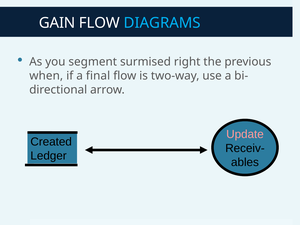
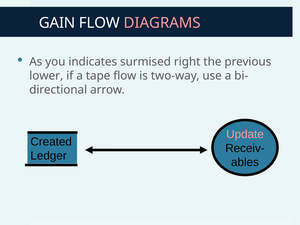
DIAGRAMS colour: light blue -> pink
segment: segment -> indicates
when: when -> lower
final: final -> tape
